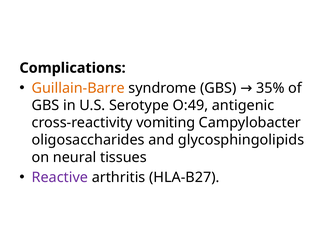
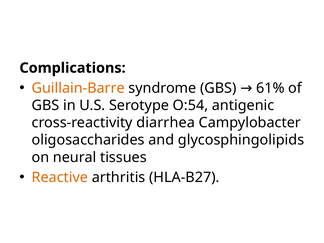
35%: 35% -> 61%
O:49: O:49 -> O:54
vomiting: vomiting -> diarrhea
Reactive colour: purple -> orange
